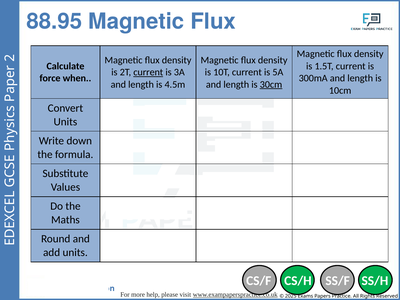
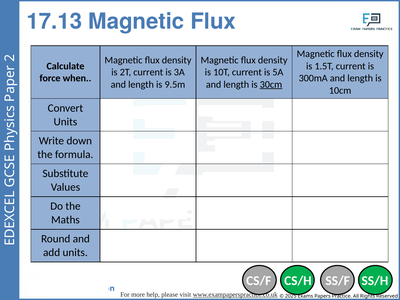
88.95: 88.95 -> 17.13
current at (148, 72) underline: present -> none
4.5m: 4.5m -> 9.5m
